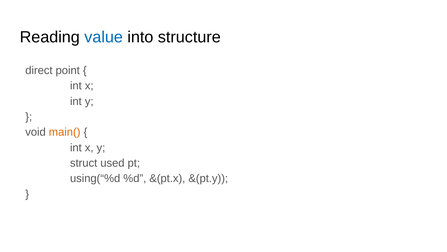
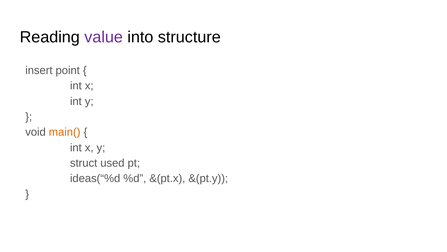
value colour: blue -> purple
direct: direct -> insert
using(“%d: using(“%d -> ideas(“%d
